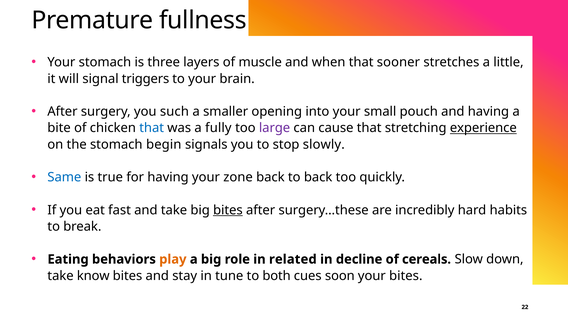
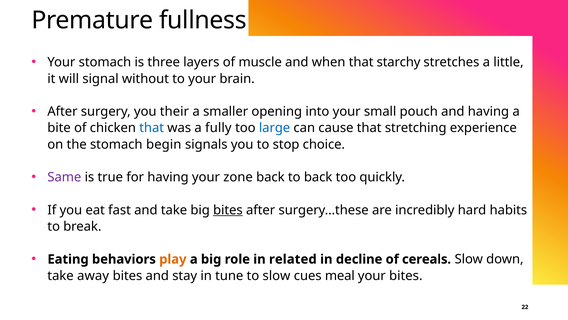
sooner: sooner -> starchy
triggers: triggers -> without
such: such -> their
large colour: purple -> blue
experience underline: present -> none
slowly: slowly -> choice
Same colour: blue -> purple
know: know -> away
to both: both -> slow
soon: soon -> meal
